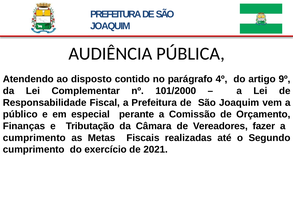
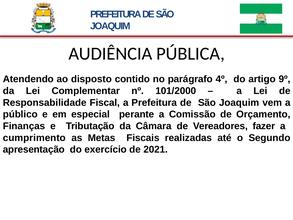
cumprimento at (34, 149): cumprimento -> apresentação
